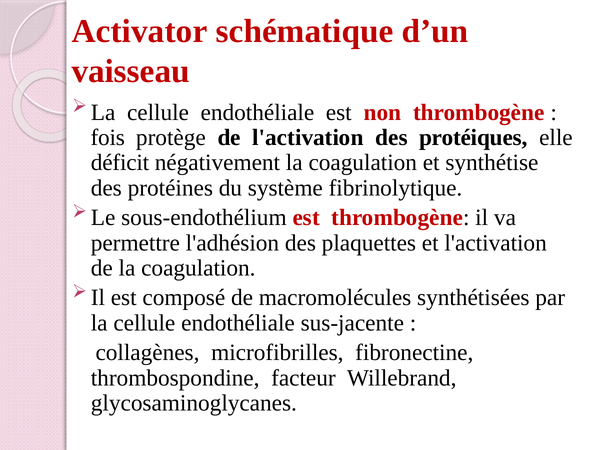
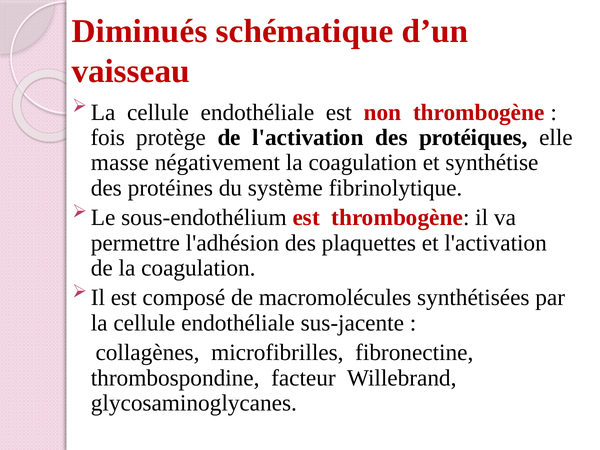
Activator: Activator -> Diminués
déficit: déficit -> masse
